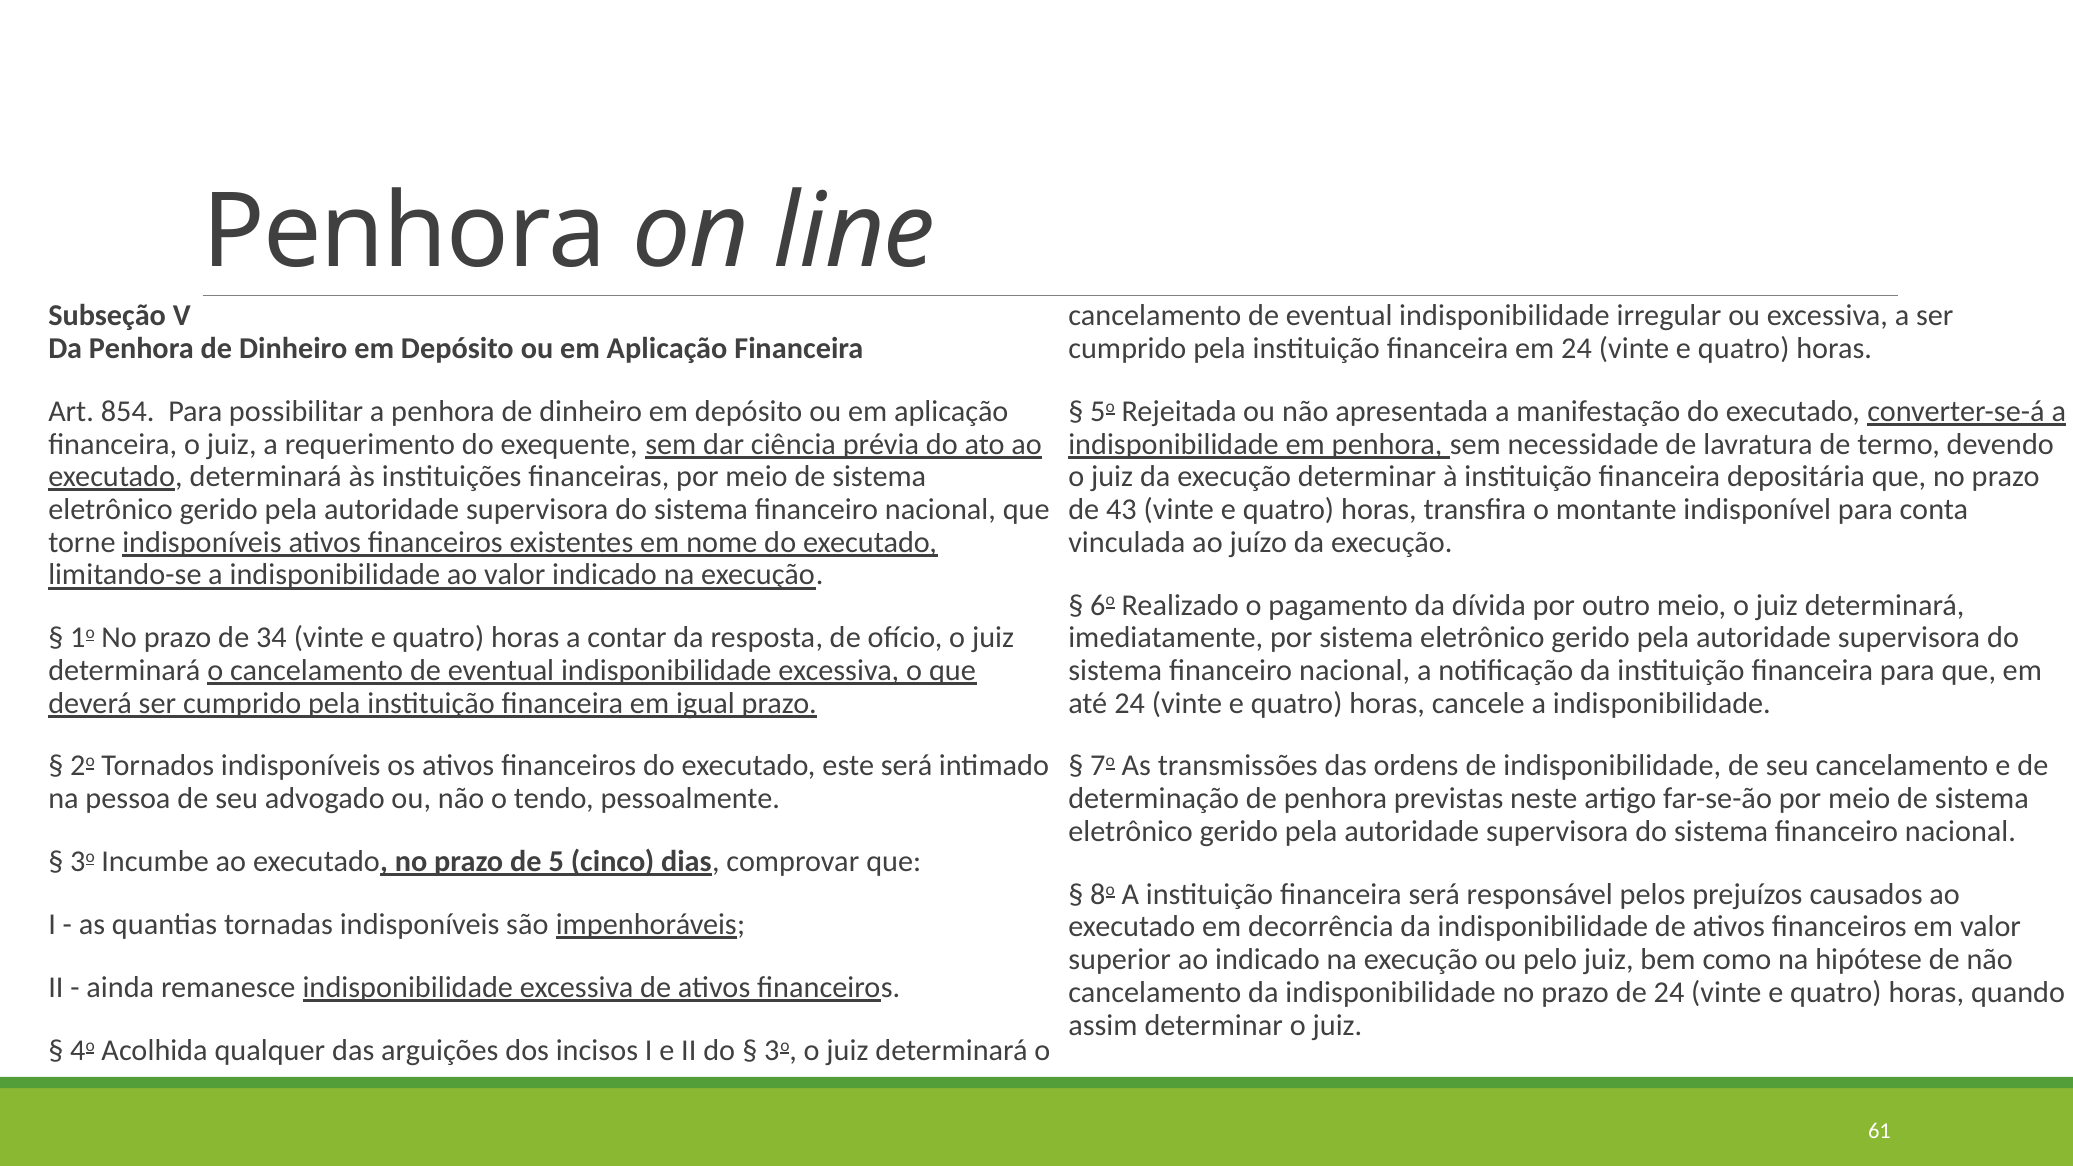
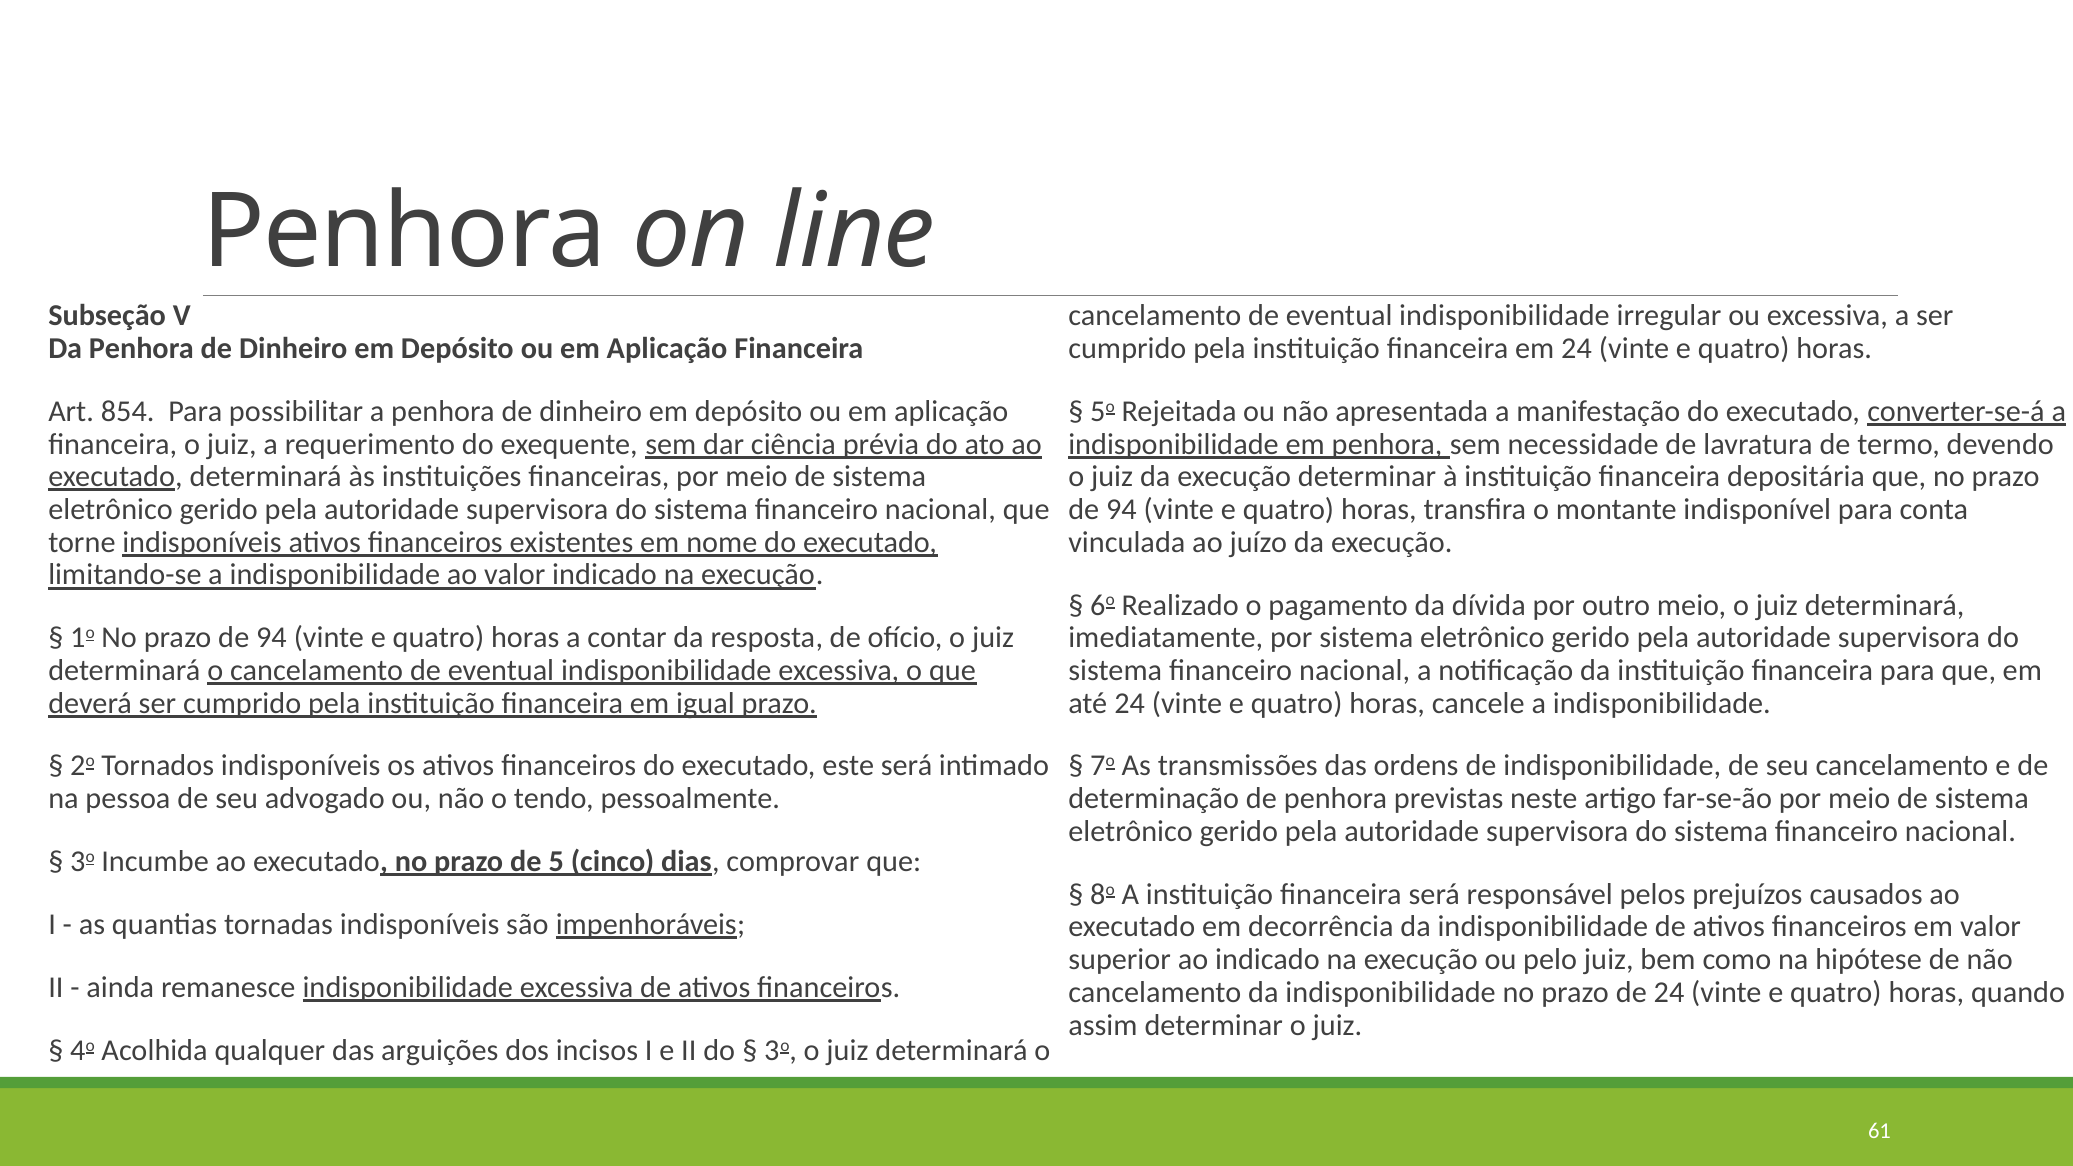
43 at (1121, 509): 43 -> 94
34 at (271, 638): 34 -> 94
